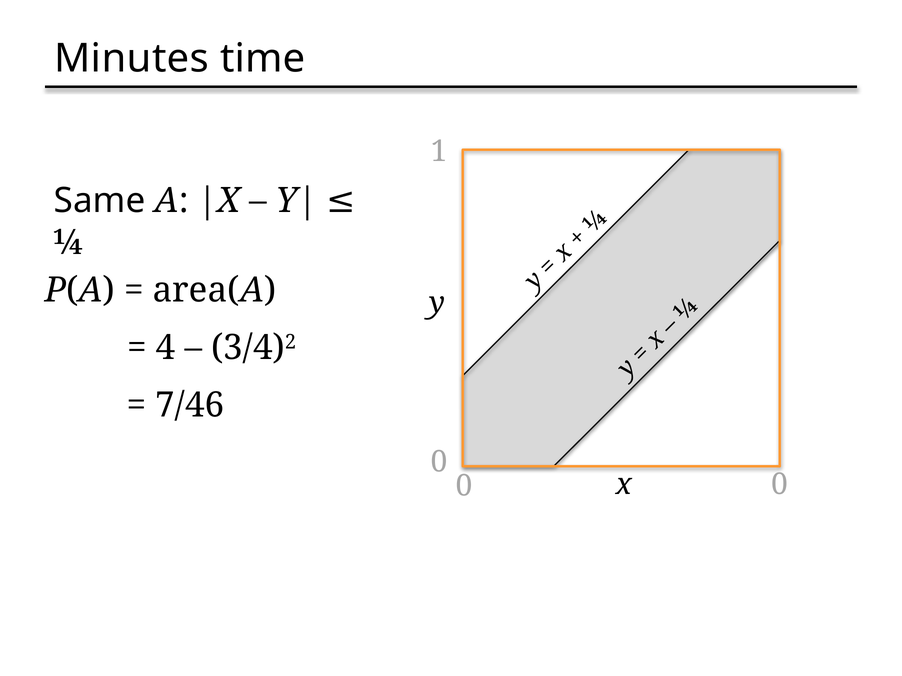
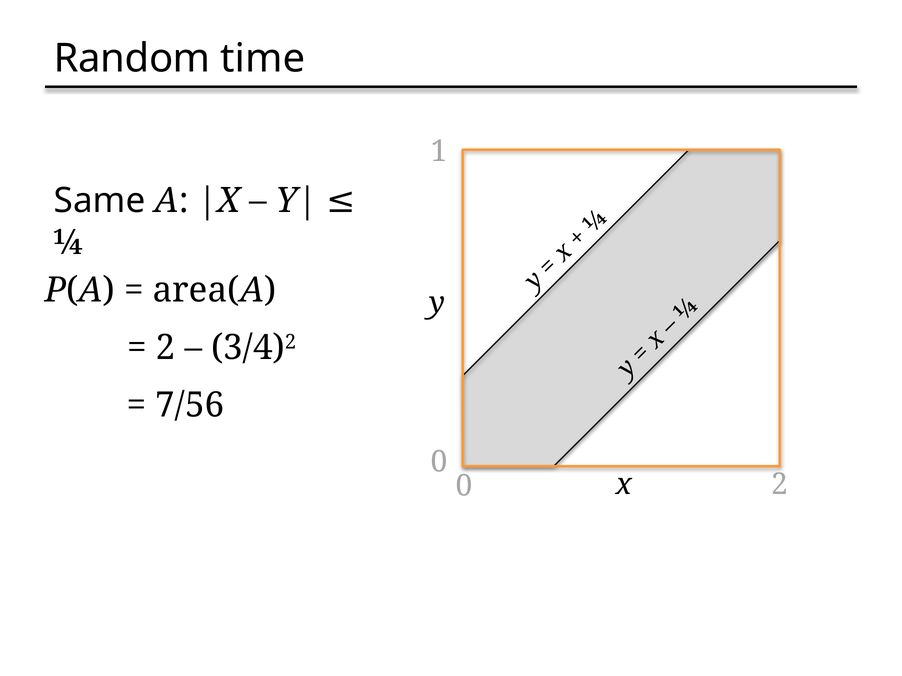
Minutes: Minutes -> Random
4 at (166, 348): 4 -> 2
7/46: 7/46 -> 7/56
0 0: 0 -> 2
